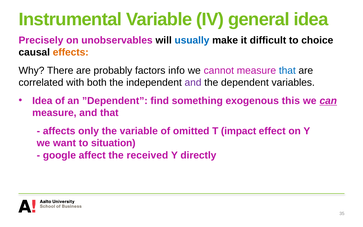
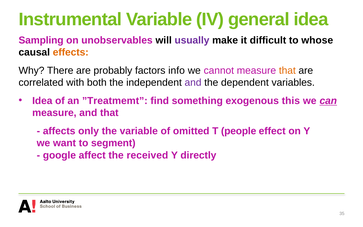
Precisely: Precisely -> Sampling
usually colour: blue -> purple
choice: choice -> whose
that at (287, 70) colour: blue -> orange
”Dependent: ”Dependent -> ”Treatmemt
impact: impact -> people
situation: situation -> segment
